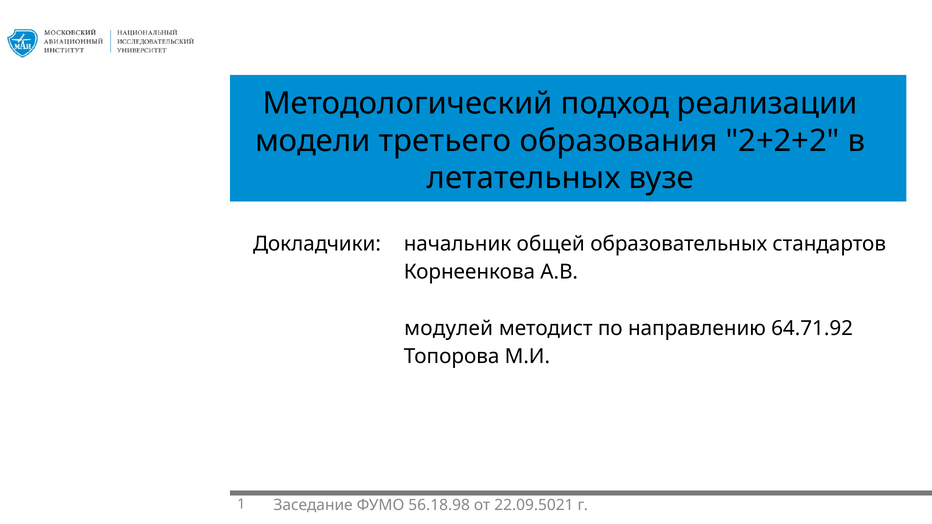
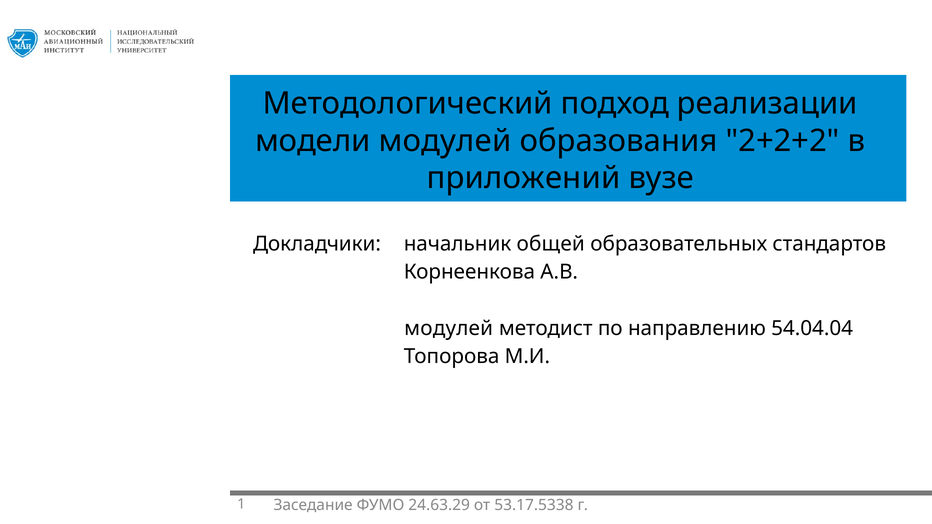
модели третьего: третьего -> модулей
летательных: летательных -> приложений
64.71.92: 64.71.92 -> 54.04.04
56.18.98: 56.18.98 -> 24.63.29
22.09.5021: 22.09.5021 -> 53.17.5338
